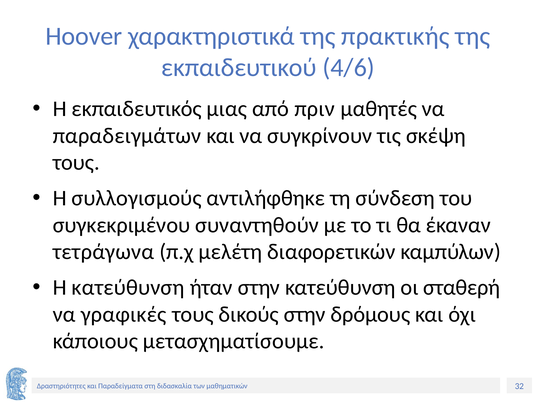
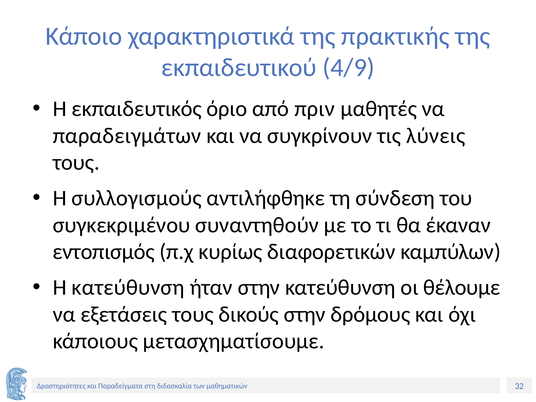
Hoover: Hoover -> Κάποιο
4/6: 4/6 -> 4/9
μιας: μιας -> όριο
σκέψη: σκέψη -> λύνεις
τετράγωνα: τετράγωνα -> εντοπισμός
μελέτη: μελέτη -> κυρίως
σταθερή: σταθερή -> θέλουμε
γραφικές: γραφικές -> εξετάσεις
